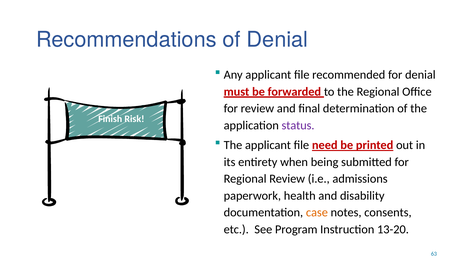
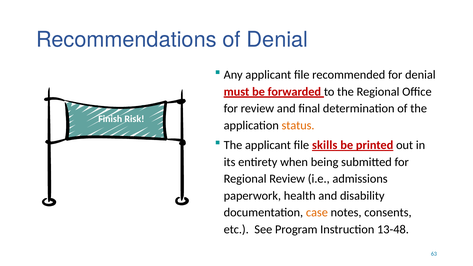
status colour: purple -> orange
need: need -> skills
13-20: 13-20 -> 13-48
